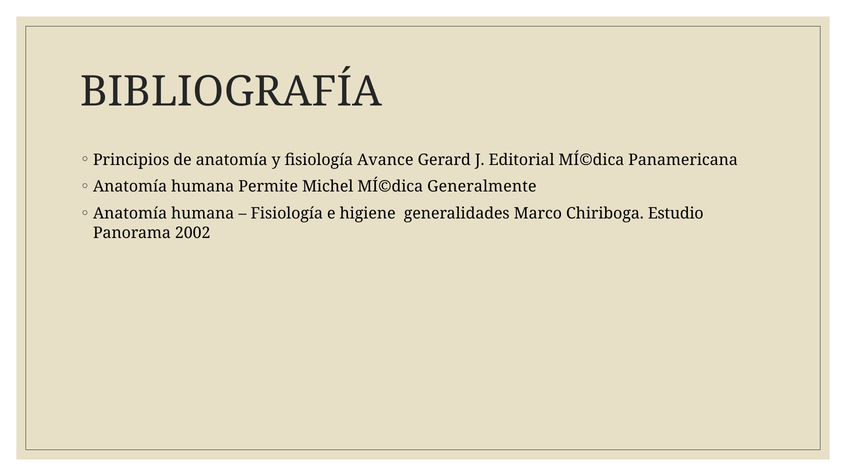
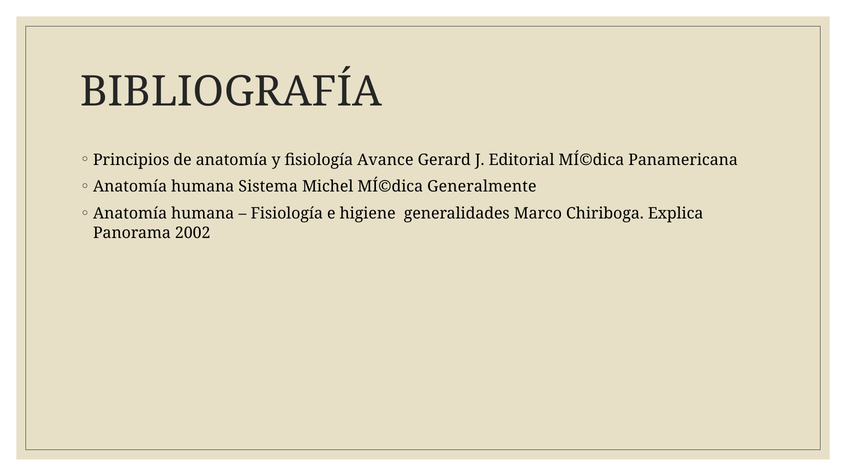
Permite: Permite -> Sistema
Estudio: Estudio -> Explica
